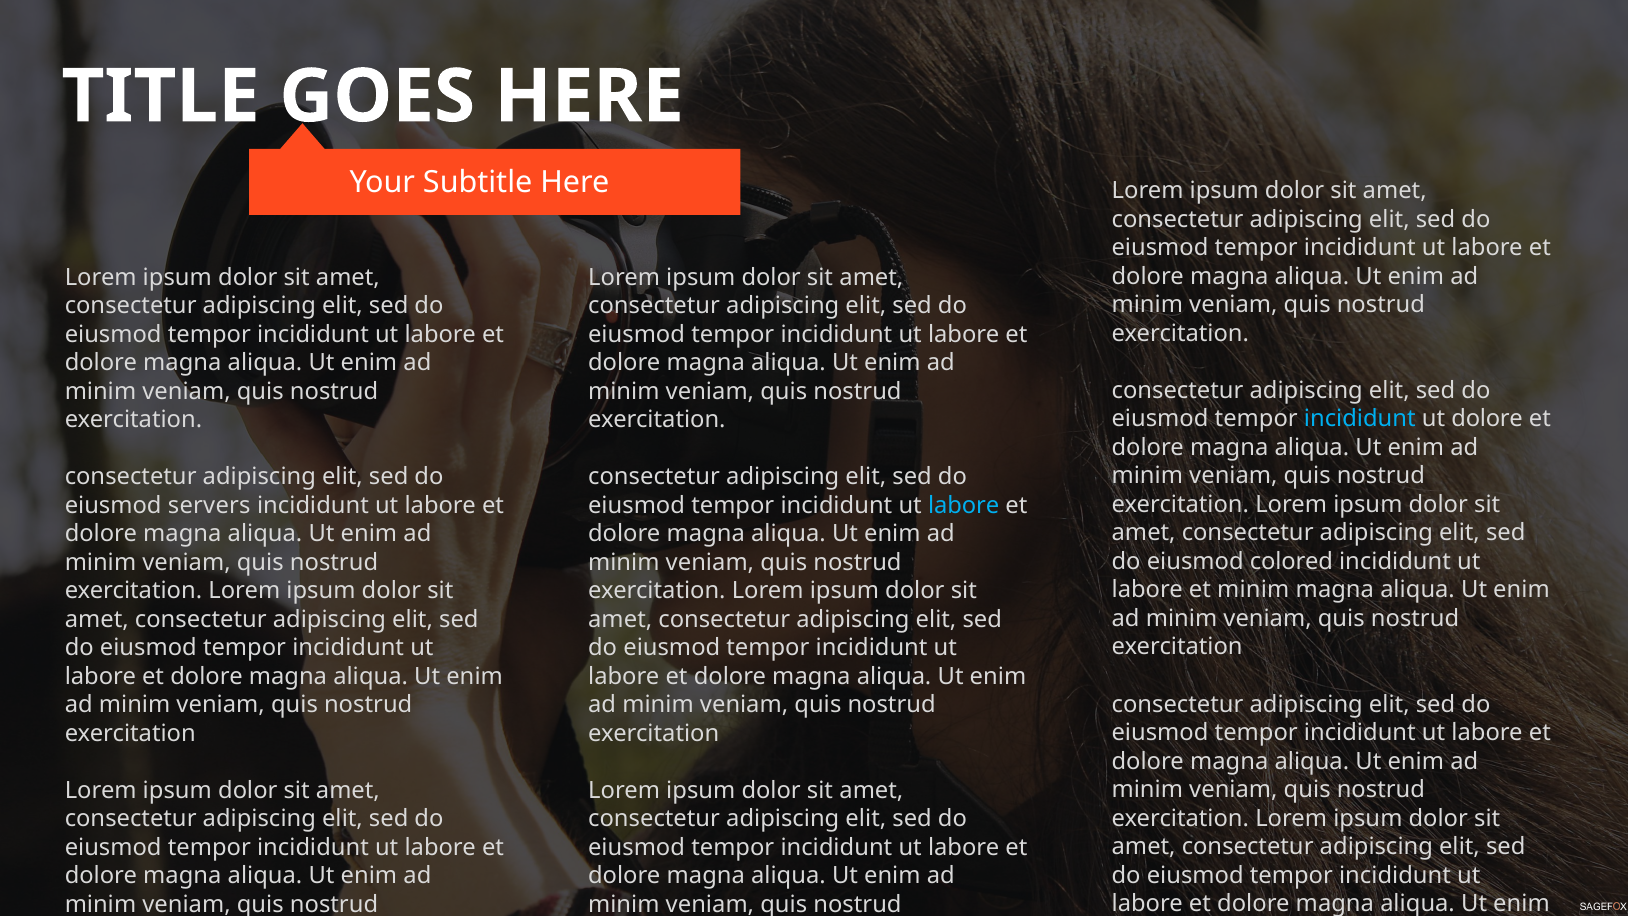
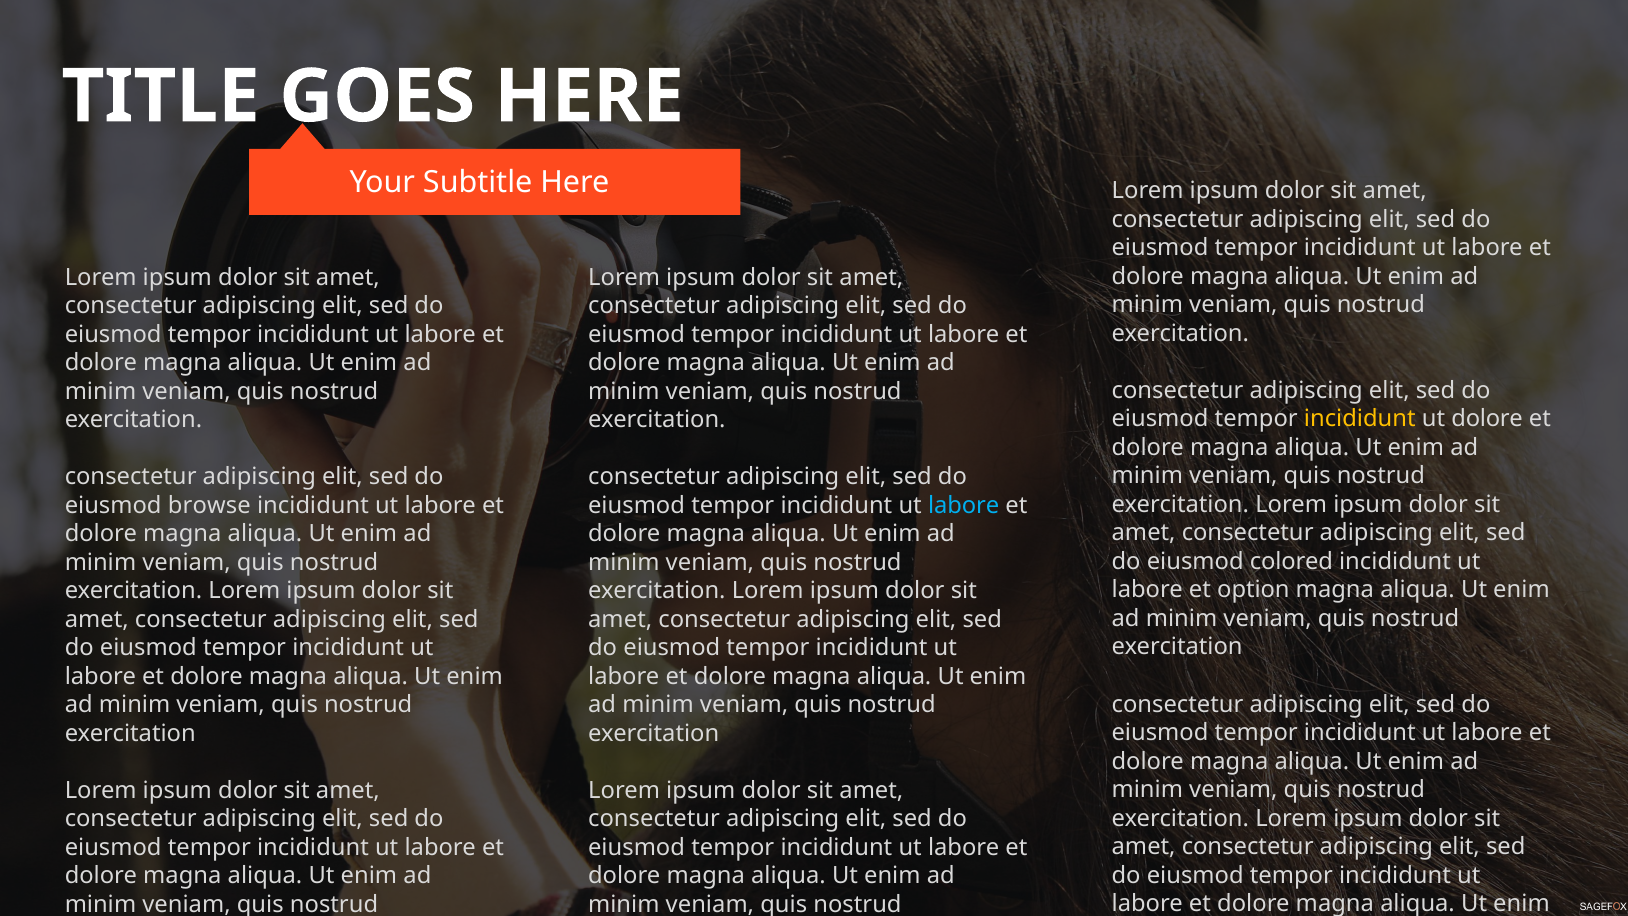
incididunt at (1360, 419) colour: light blue -> yellow
servers: servers -> browse
et minim: minim -> option
